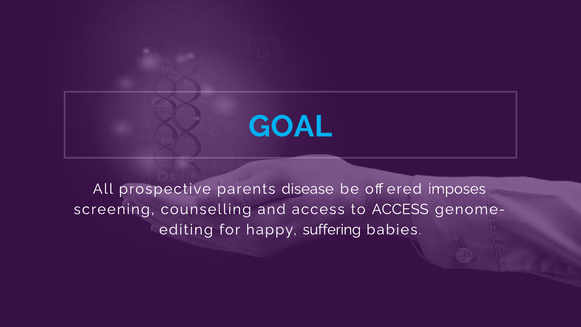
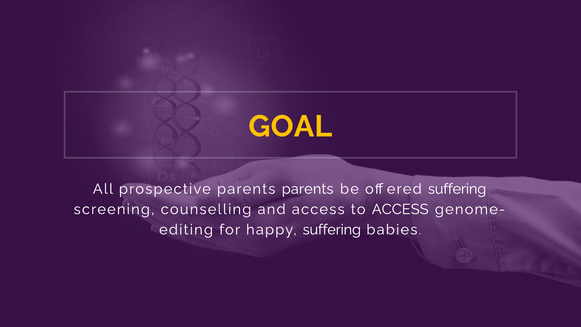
GOAL colour: light blue -> yellow
parents disease: disease -> parents
offered imposes: imposes -> suffering
